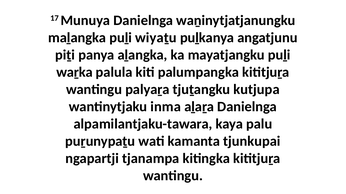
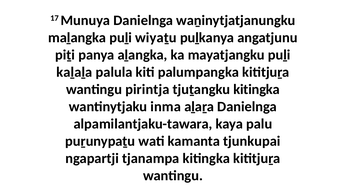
waṟka: waṟka -> kaḻaḻa
palyaṟa: palyaṟa -> pirintja
tjuṯangku kutjupa: kutjupa -> kitingka
